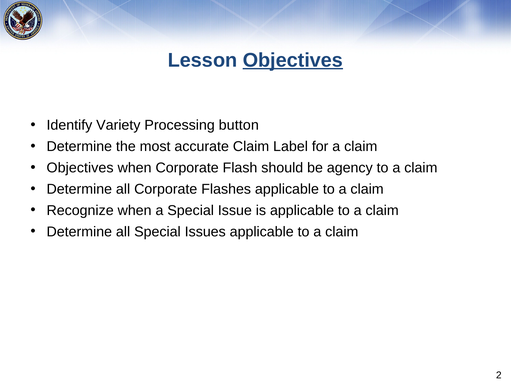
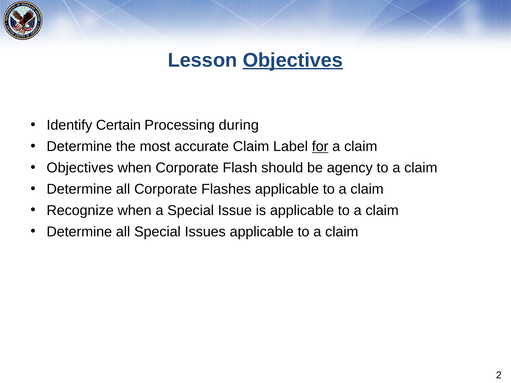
Variety: Variety -> Certain
button: button -> during
for underline: none -> present
